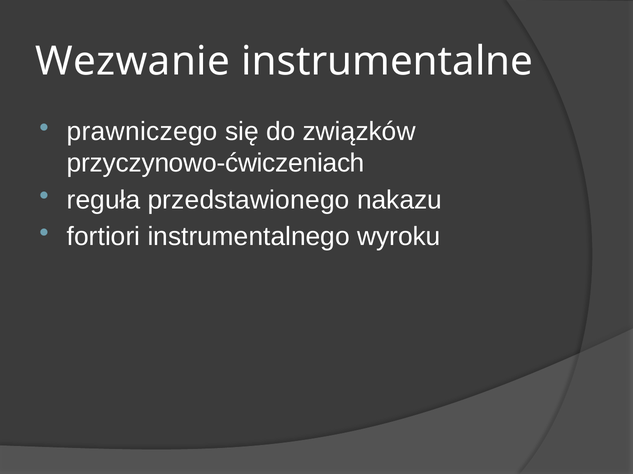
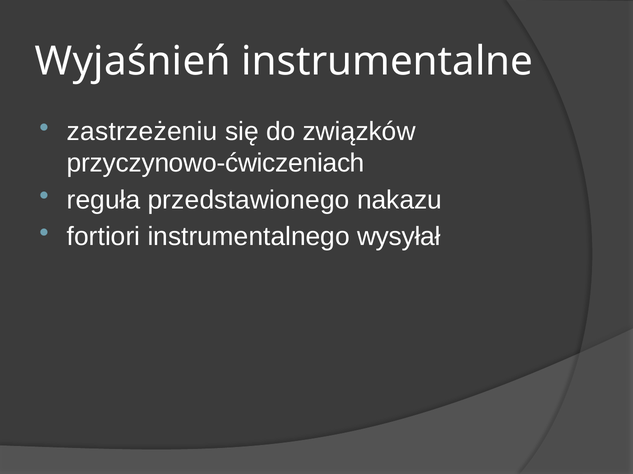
Wezwanie: Wezwanie -> Wyjaśnień
prawniczego: prawniczego -> zastrzeżeniu
wyroku: wyroku -> wysyłał
